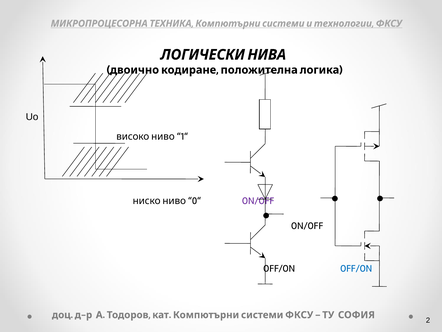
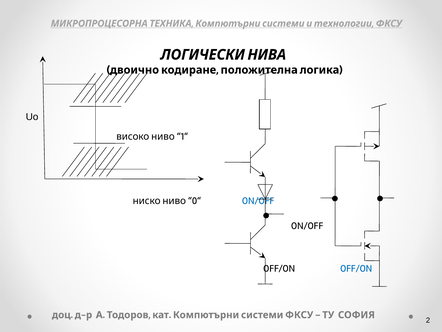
ON/OFF at (258, 201) colour: purple -> blue
